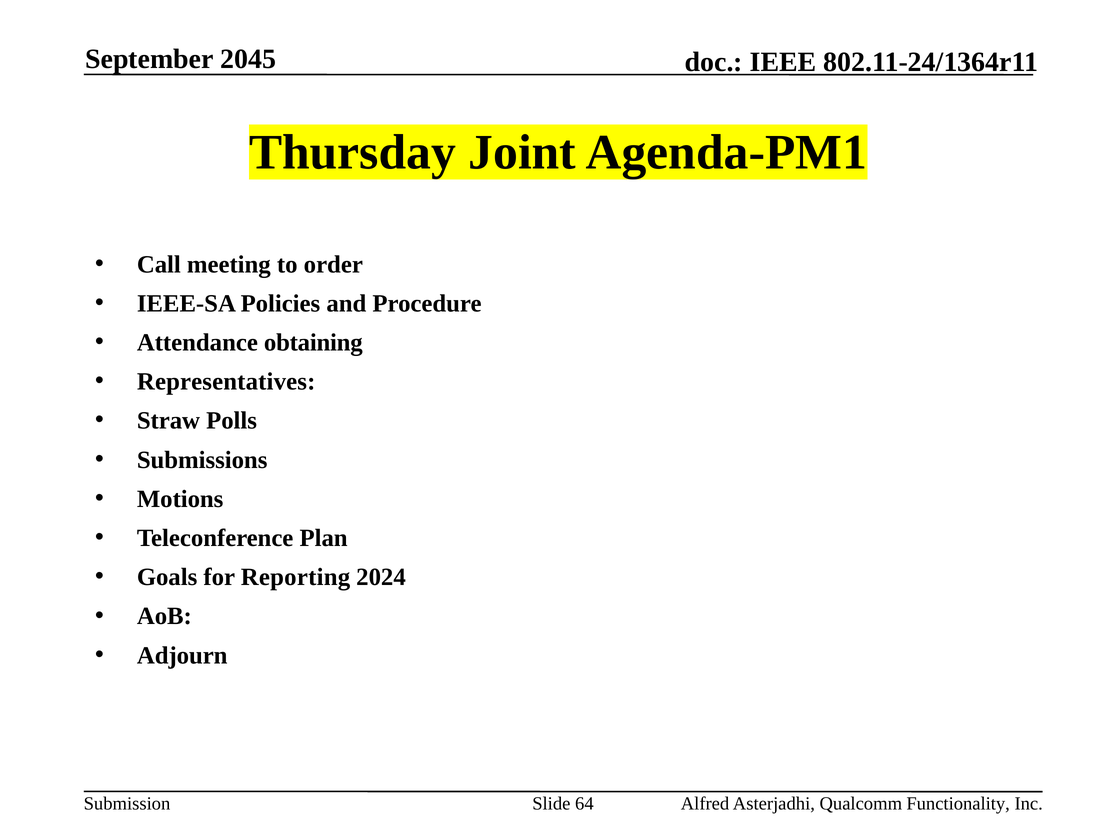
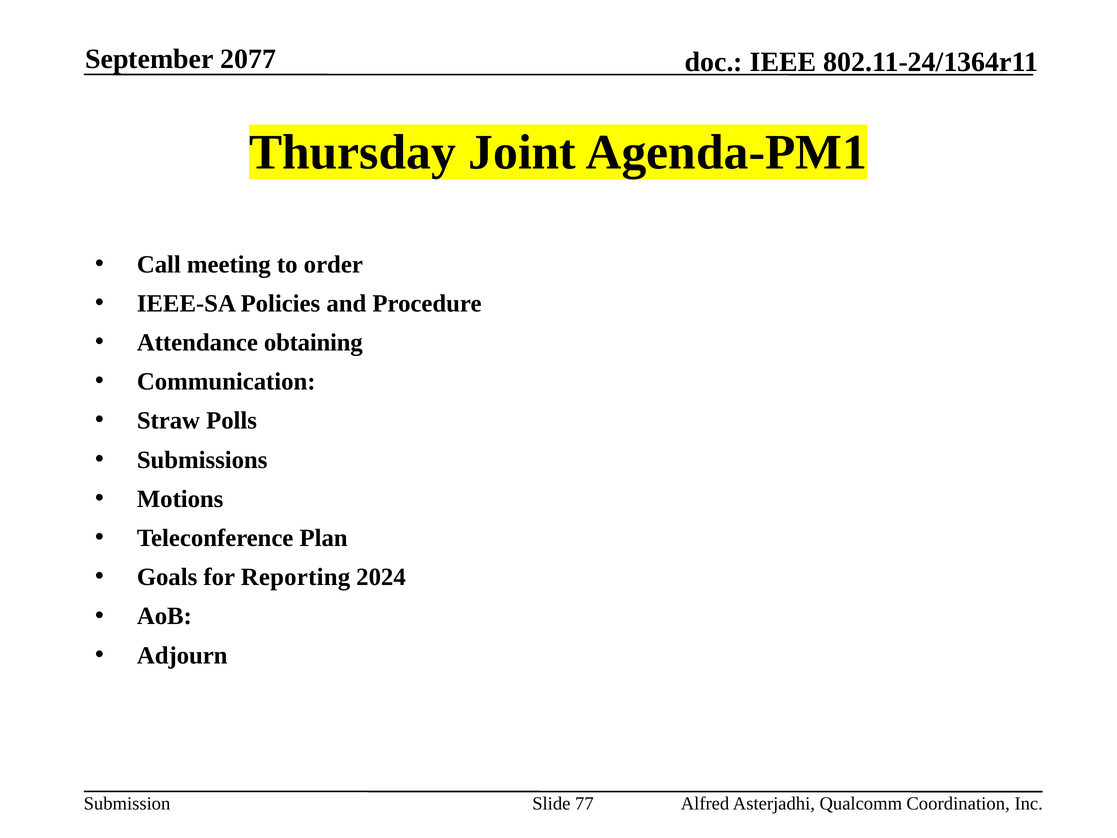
2045: 2045 -> 2077
Representatives: Representatives -> Communication
64: 64 -> 77
Functionality: Functionality -> Coordination
